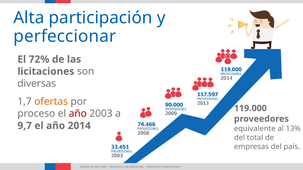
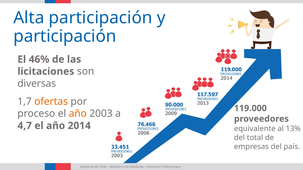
perfeccionar at (65, 36): perfeccionar -> participación
72%: 72% -> 46%
año at (78, 114) colour: red -> orange
9,7: 9,7 -> 4,7
